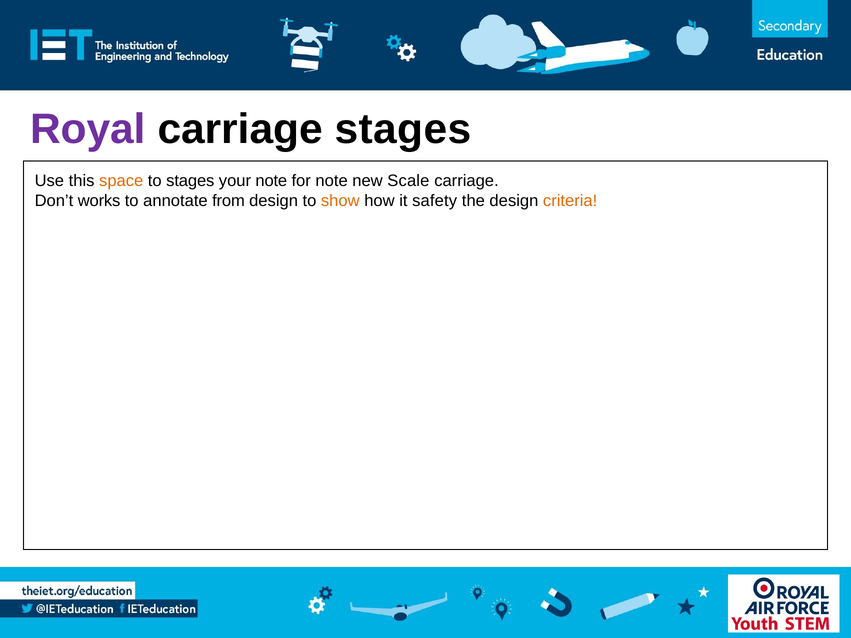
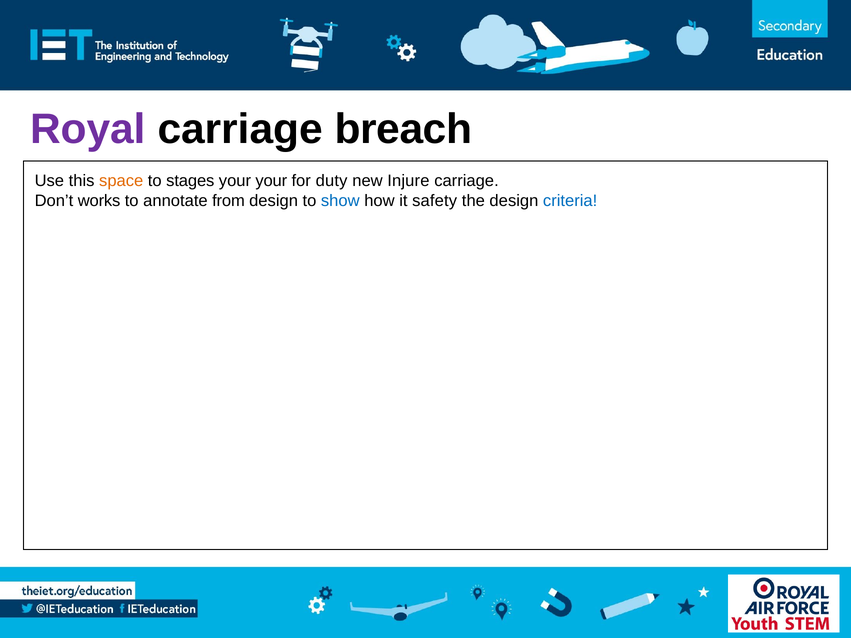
carriage stages: stages -> breach
your note: note -> your
for note: note -> duty
Scale: Scale -> Injure
show colour: orange -> blue
criteria colour: orange -> blue
